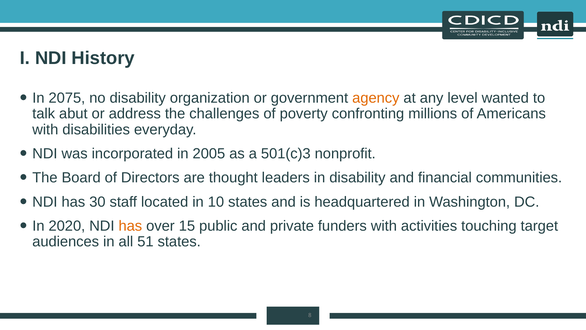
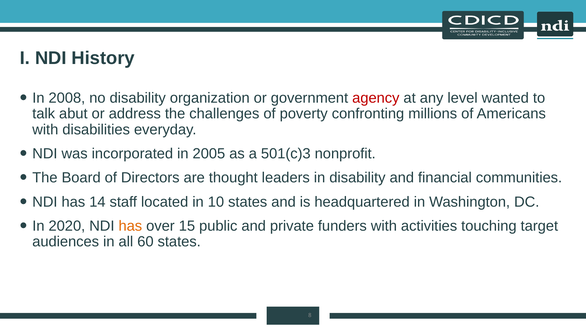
2075: 2075 -> 2008
agency colour: orange -> red
30: 30 -> 14
51: 51 -> 60
